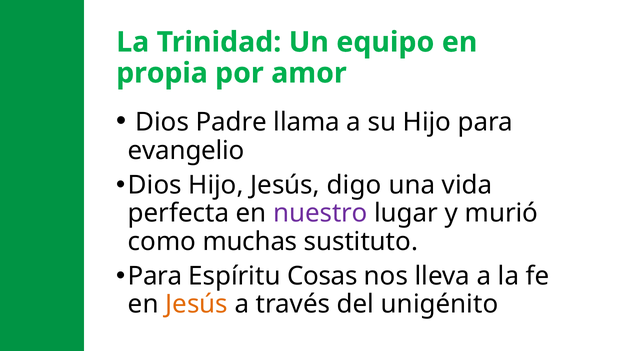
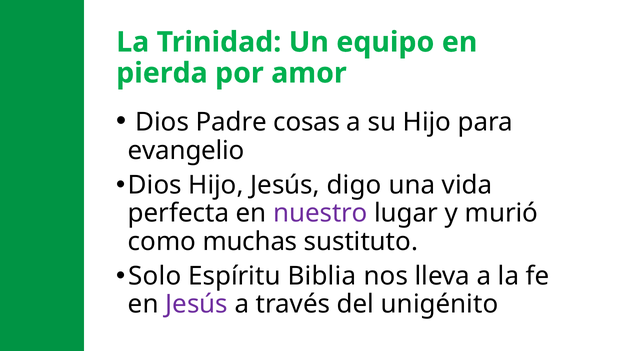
propia: propia -> pierda
llama: llama -> cosas
Para at (155, 276): Para -> Solo
Cosas: Cosas -> Biblia
Jesús at (197, 304) colour: orange -> purple
